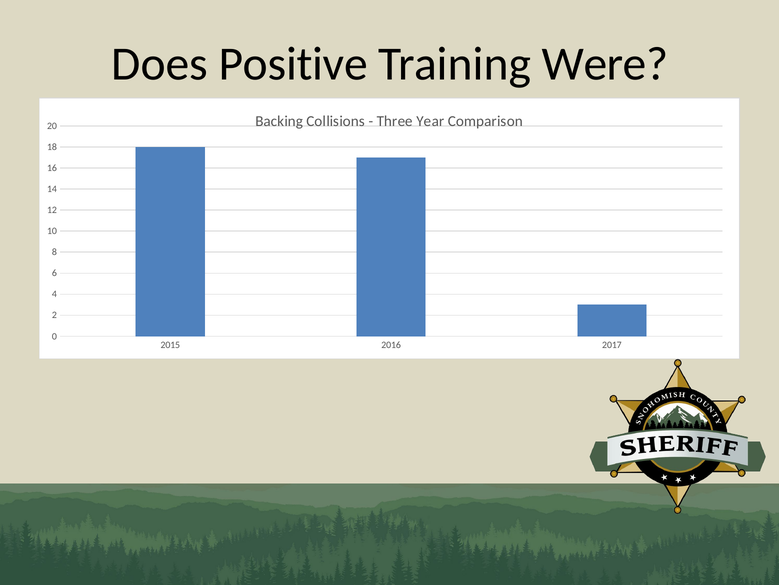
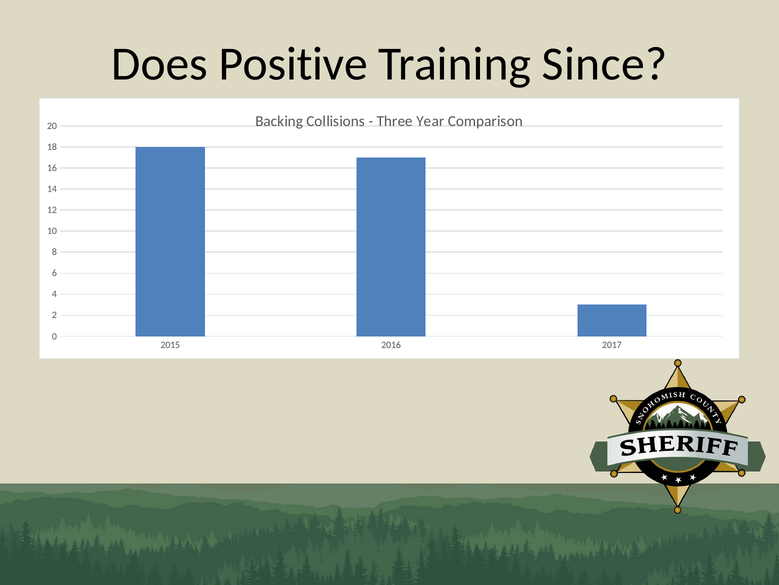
Were: Were -> Since
